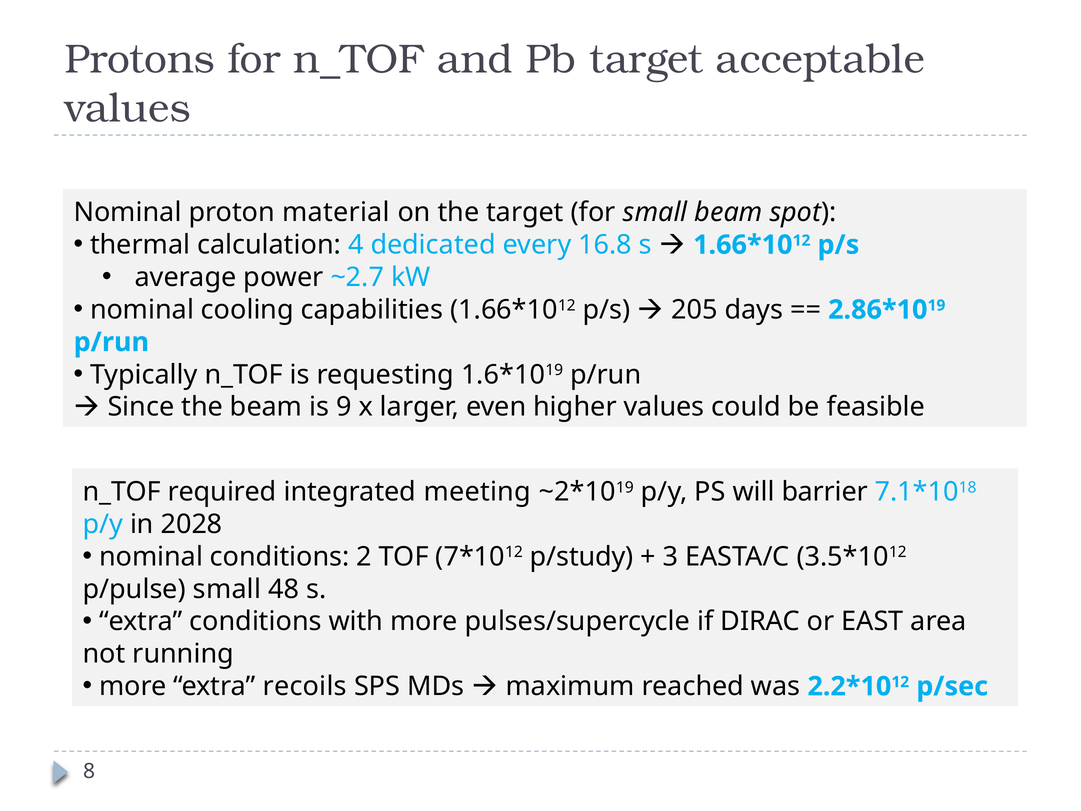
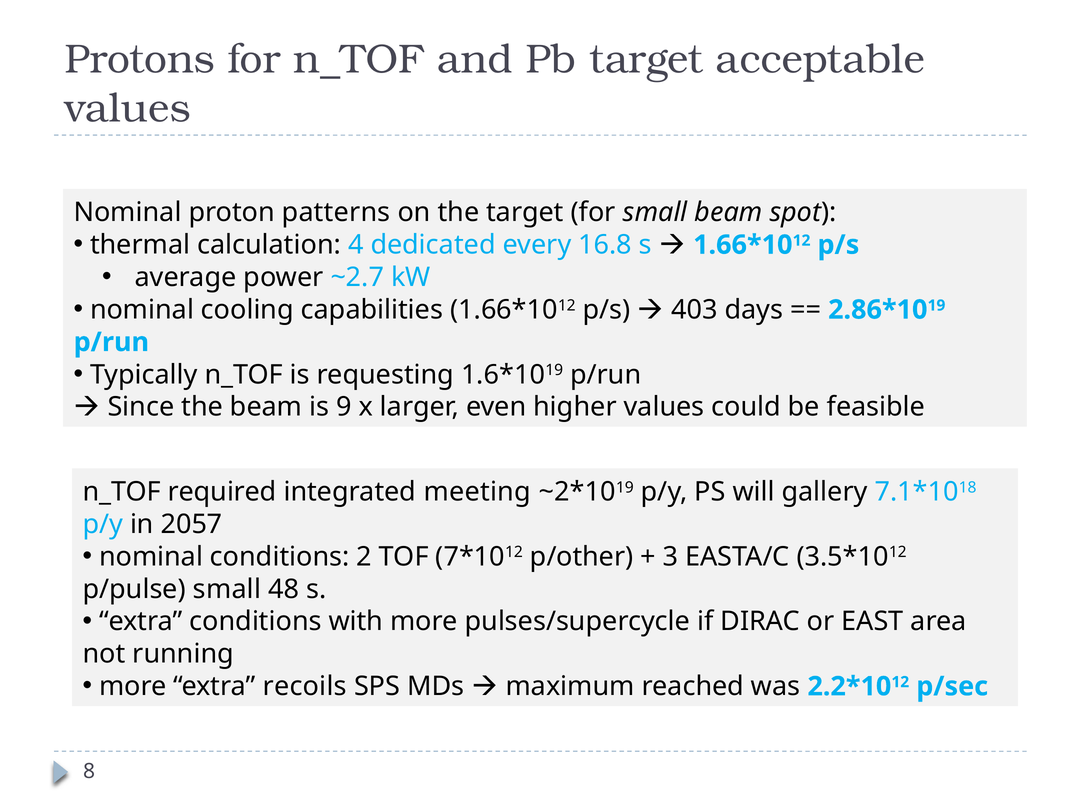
material: material -> patterns
205: 205 -> 403
barrier: barrier -> gallery
2028: 2028 -> 2057
p/study: p/study -> p/other
